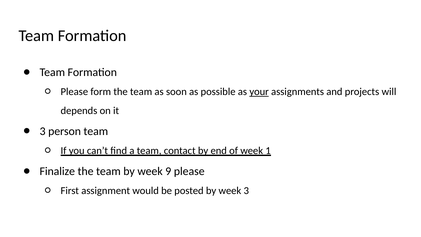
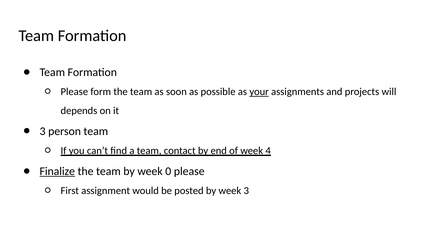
1: 1 -> 4
Finalize underline: none -> present
9: 9 -> 0
